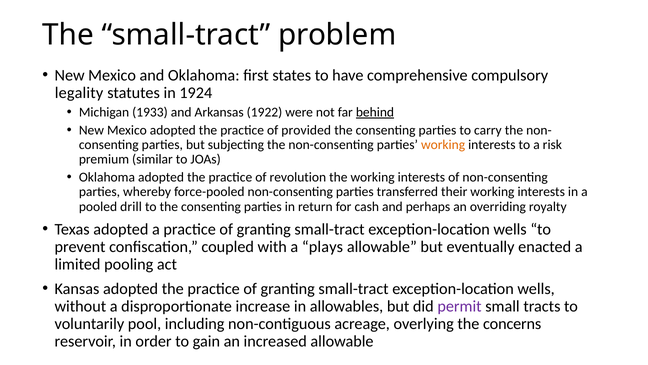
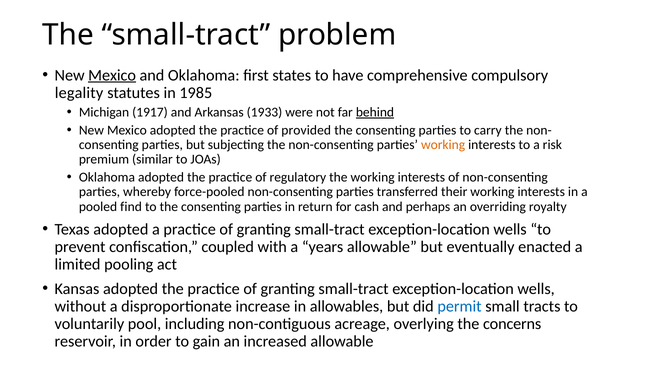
Mexico at (112, 75) underline: none -> present
1924: 1924 -> 1985
1933: 1933 -> 1917
1922: 1922 -> 1933
revolution: revolution -> regulatory
drill: drill -> find
plays: plays -> years
permit colour: purple -> blue
